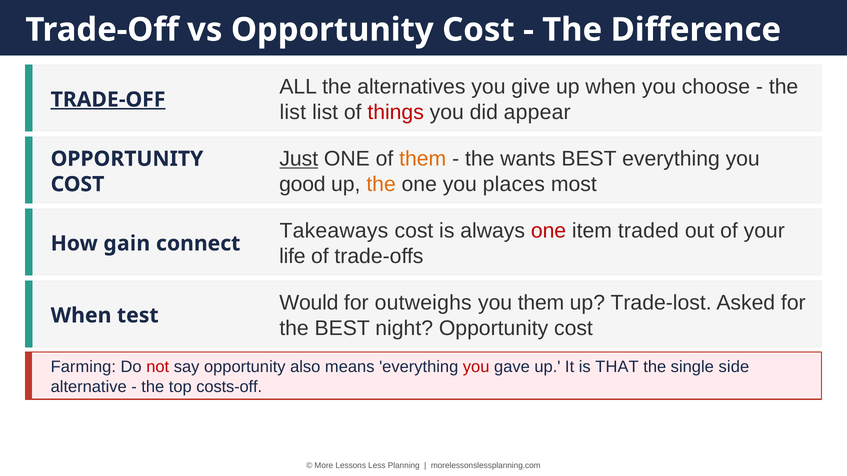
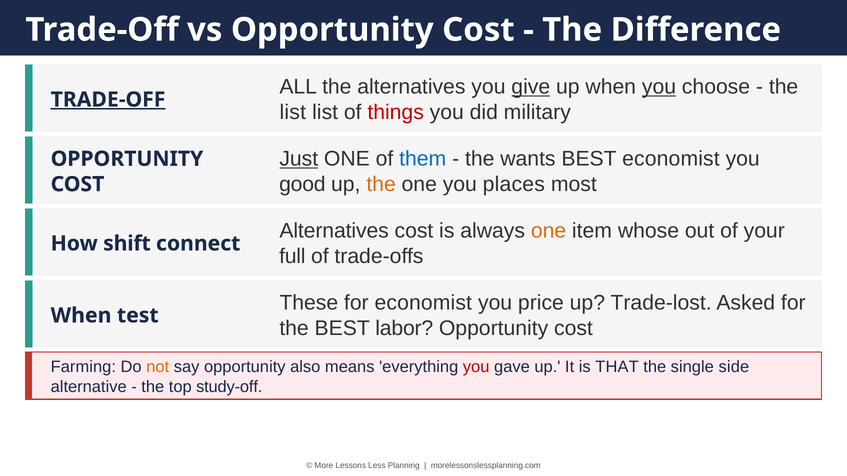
give underline: none -> present
you at (659, 87) underline: none -> present
appear: appear -> military
them at (423, 159) colour: orange -> blue
BEST everything: everything -> economist
Takeaways at (334, 231): Takeaways -> Alternatives
one at (549, 231) colour: red -> orange
traded: traded -> whose
gain: gain -> shift
life: life -> full
Would: Would -> These
for outweighs: outweighs -> economist
you them: them -> price
night: night -> labor
not colour: red -> orange
costs-off: costs-off -> study-off
